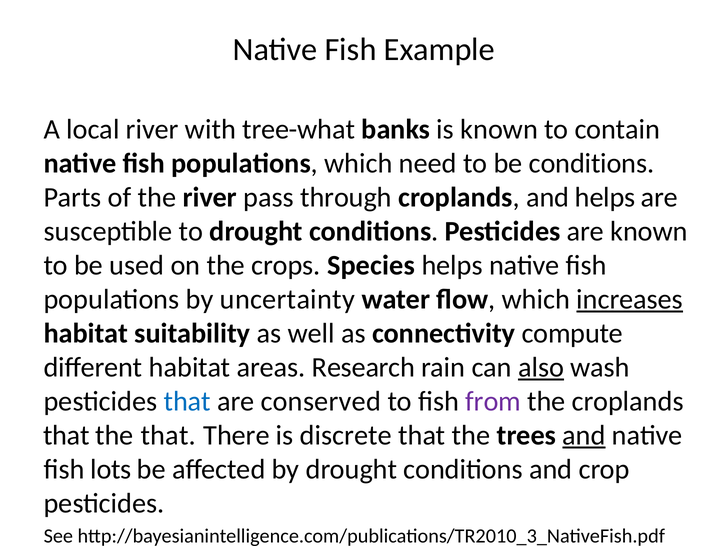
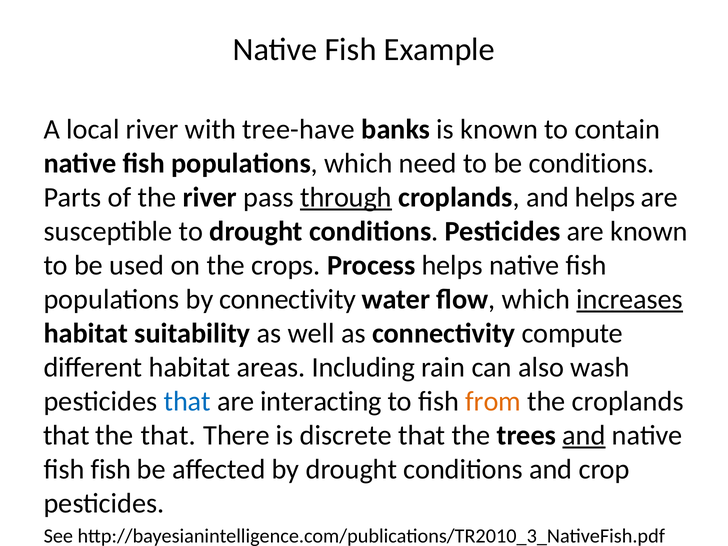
tree-what: tree-what -> tree-have
through underline: none -> present
Species: Species -> Process
by uncertainty: uncertainty -> connectivity
Research: Research -> Including
also underline: present -> none
conserved: conserved -> interacting
from colour: purple -> orange
fish lots: lots -> fish
